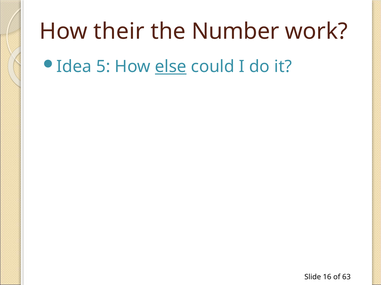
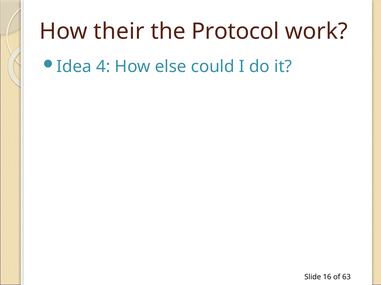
Number: Number -> Protocol
5: 5 -> 4
else underline: present -> none
